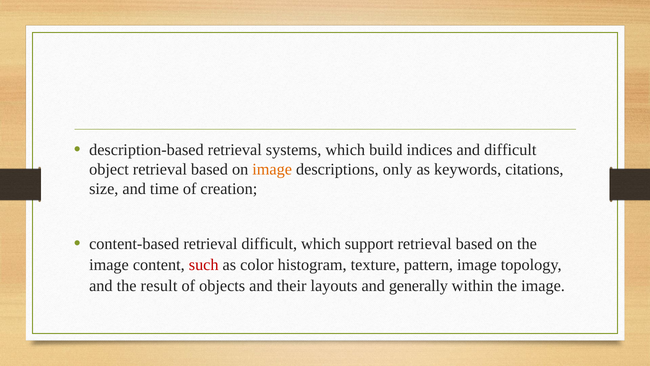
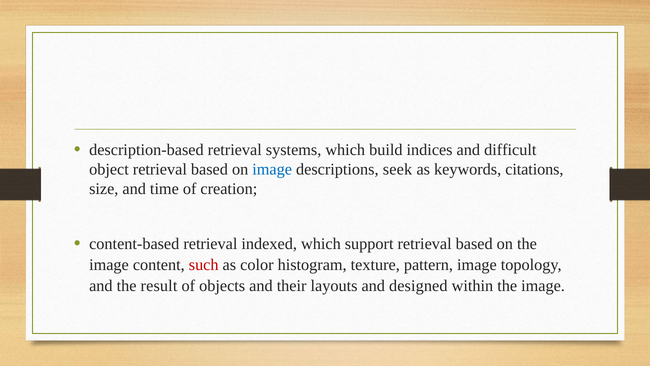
image at (272, 169) colour: orange -> blue
only: only -> seek
retrieval difficult: difficult -> indexed
generally: generally -> designed
